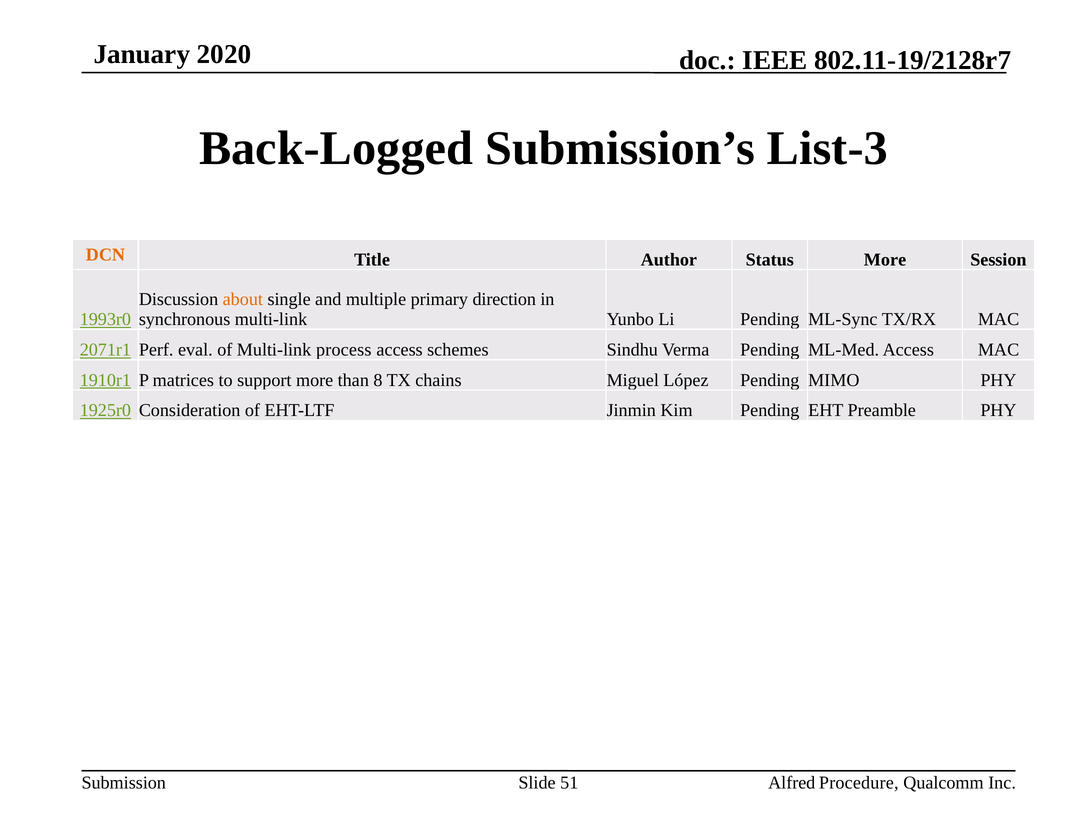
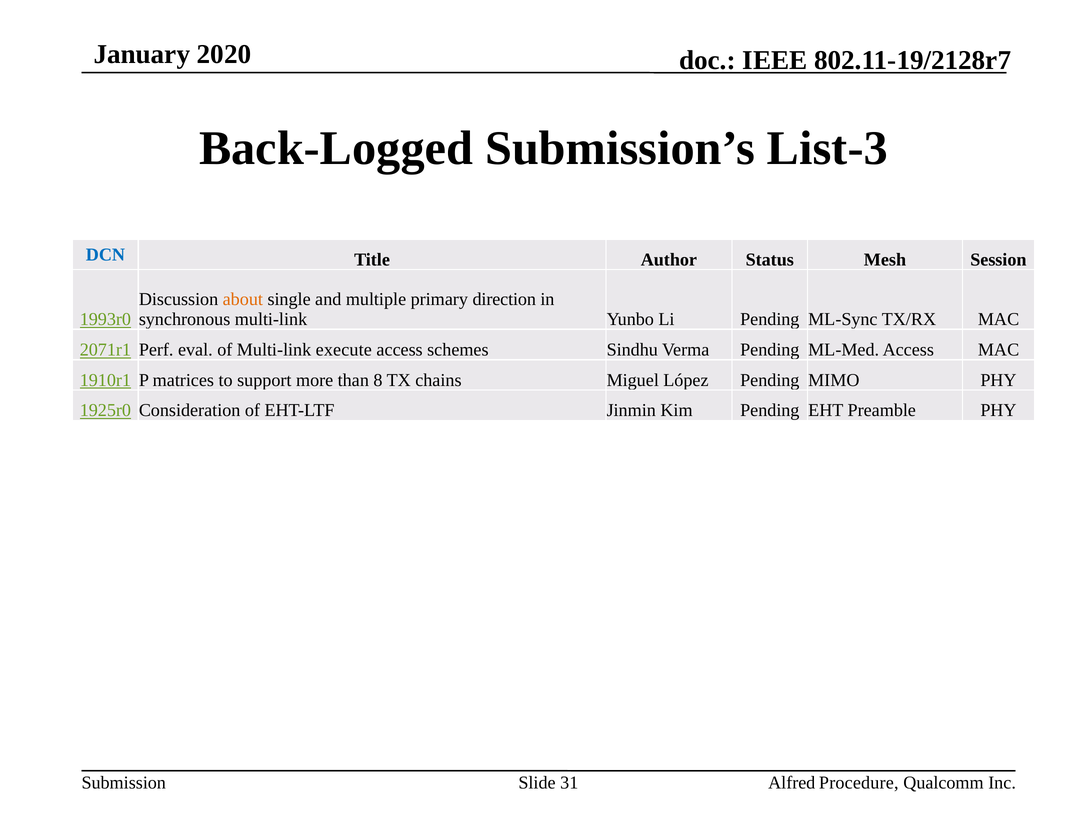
DCN colour: orange -> blue
Status More: More -> Mesh
process: process -> execute
51: 51 -> 31
